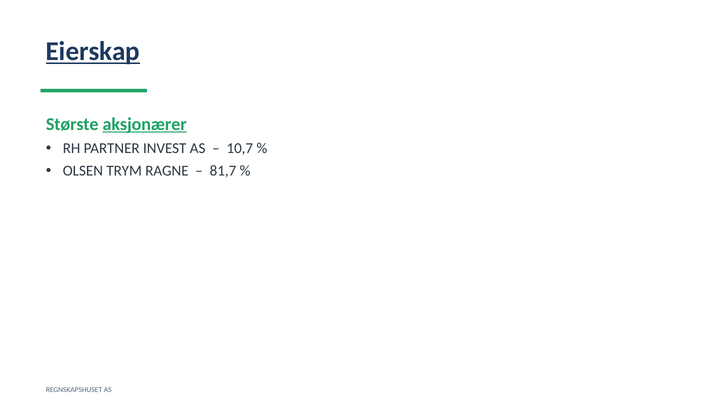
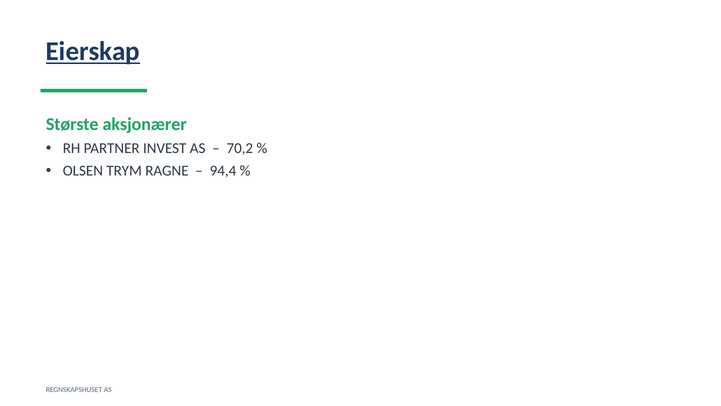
aksjonærer underline: present -> none
10,7: 10,7 -> 70,2
81,7: 81,7 -> 94,4
